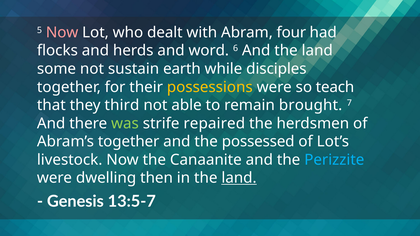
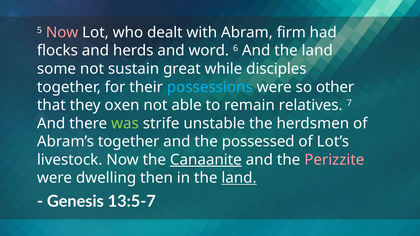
four: four -> firm
earth: earth -> great
possessions colour: yellow -> light blue
teach: teach -> other
third: third -> oxen
brought: brought -> relatives
repaired: repaired -> unstable
Canaanite underline: none -> present
Perizzite colour: light blue -> pink
